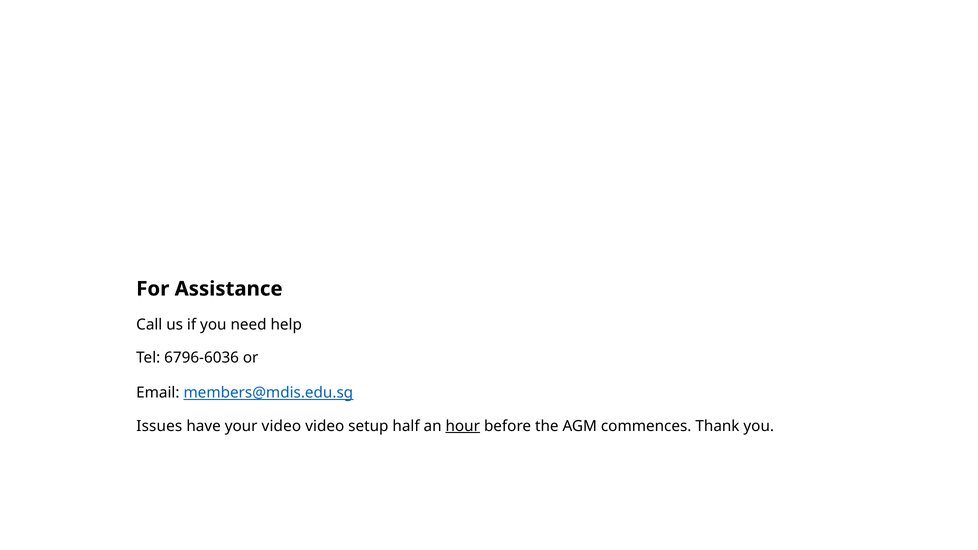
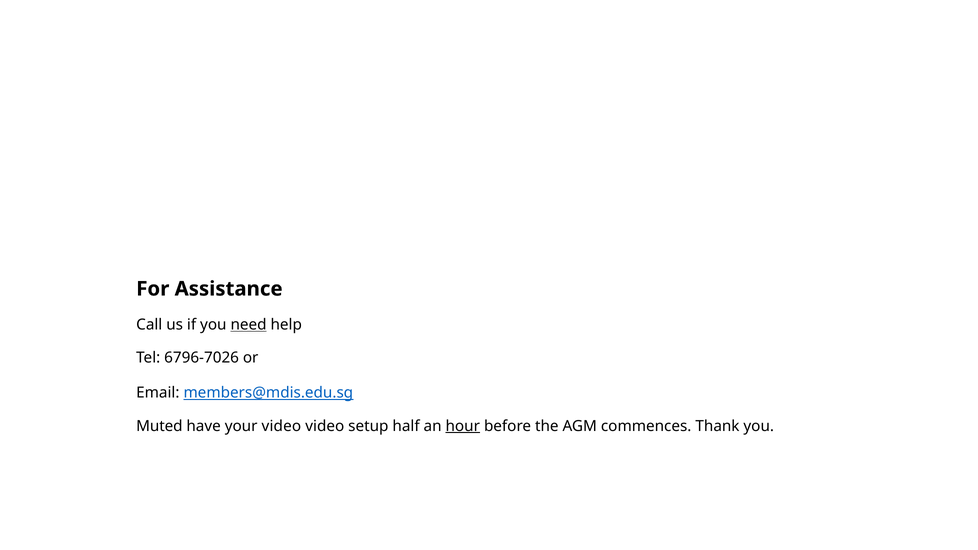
need underline: none -> present
6796-6036: 6796-6036 -> 6796-7026
Issues: Issues -> Muted
